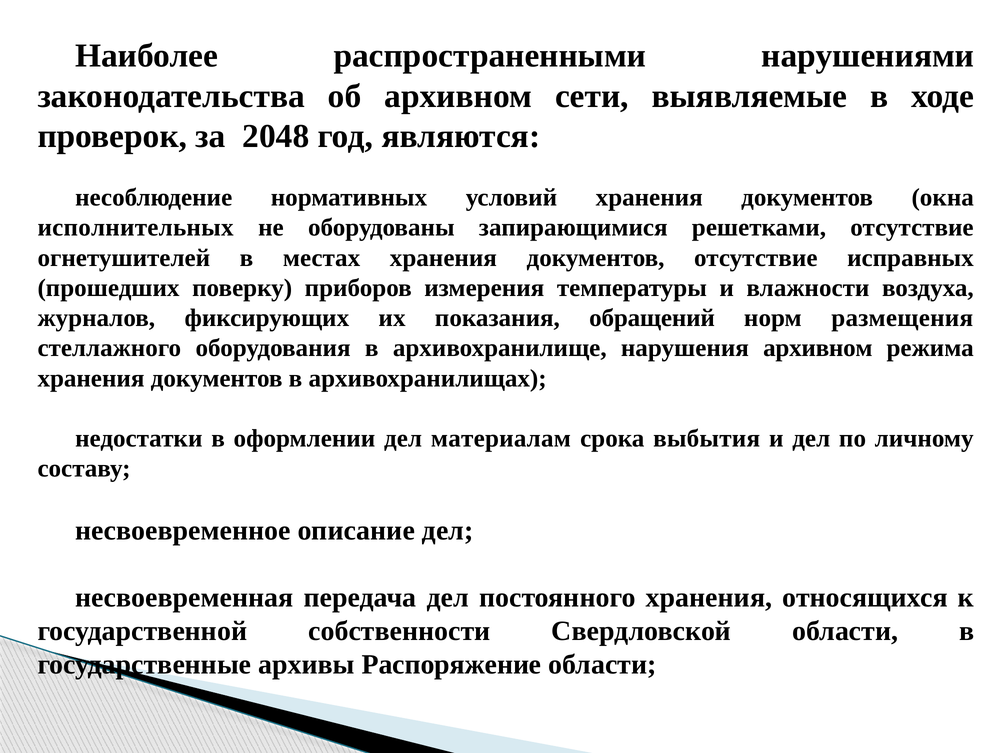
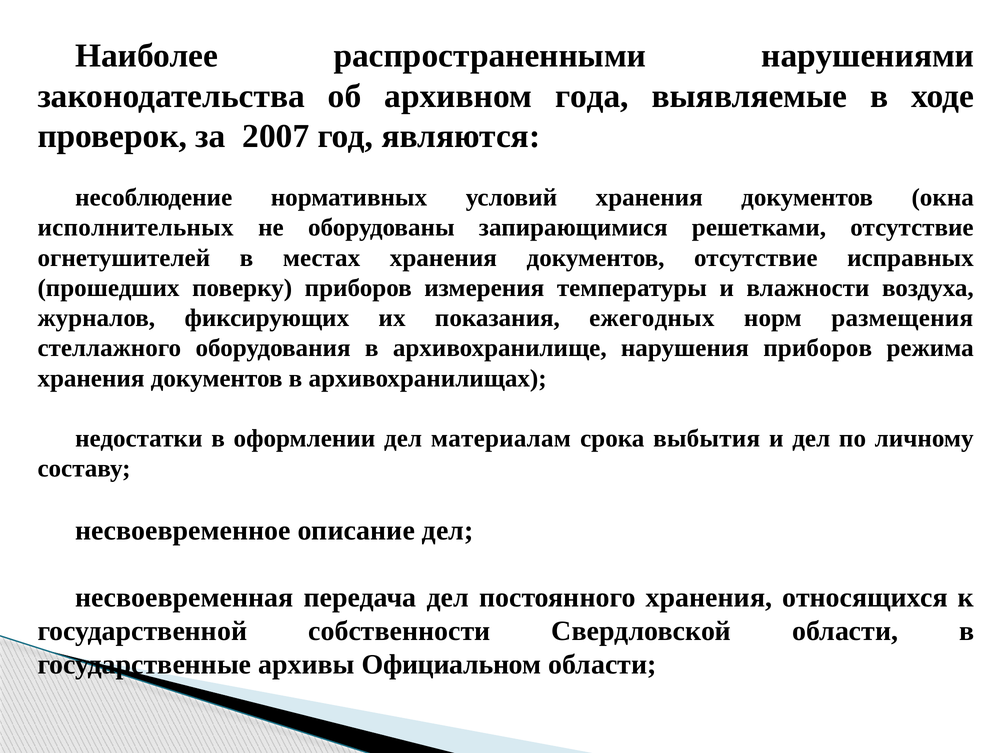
сети: сети -> года
2048: 2048 -> 2007
обращений: обращений -> ежегодных
нарушения архивном: архивном -> приборов
Распоряжение: Распоряжение -> Официальном
